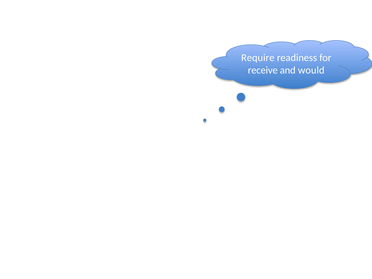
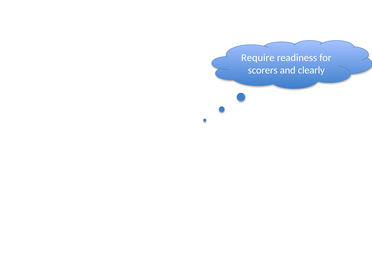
receive: receive -> scorers
would: would -> clearly
